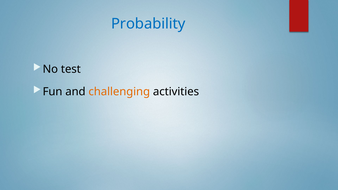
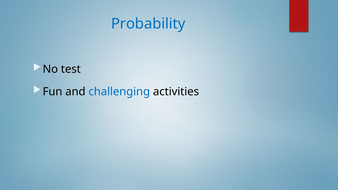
challenging colour: orange -> blue
